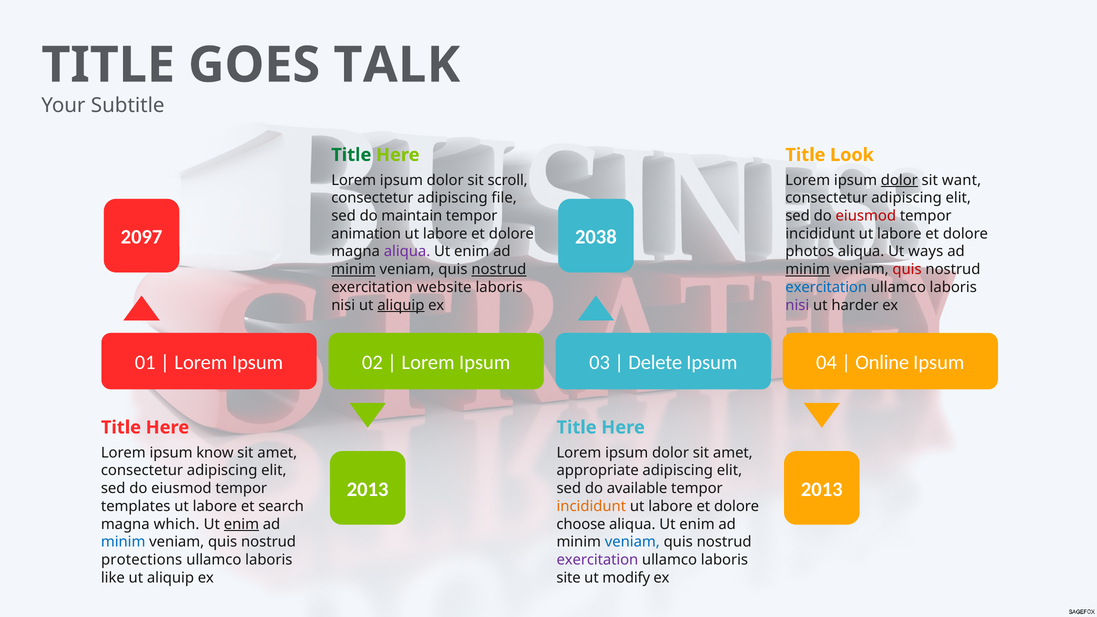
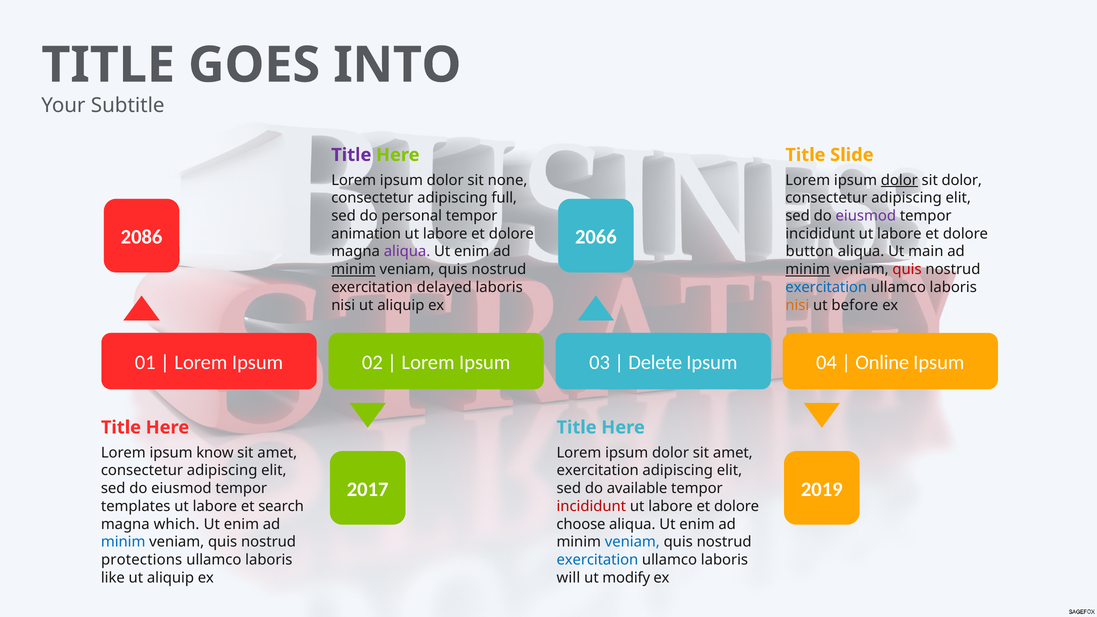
TALK: TALK -> INTO
Title at (351, 155) colour: green -> purple
Look: Look -> Slide
scroll: scroll -> none
sit want: want -> dolor
file: file -> full
maintain: maintain -> personal
eiusmod at (866, 216) colour: red -> purple
2097: 2097 -> 2086
2038: 2038 -> 2066
photos: photos -> button
ways: ways -> main
nostrud at (499, 269) underline: present -> none
website: website -> delayed
aliquip at (401, 305) underline: present -> none
nisi at (797, 305) colour: purple -> orange
harder: harder -> before
appropriate at (598, 471): appropriate -> exercitation
2013 at (368, 489): 2013 -> 2017
2013 at (822, 489): 2013 -> 2019
incididunt at (591, 506) colour: orange -> red
enim at (241, 524) underline: present -> none
exercitation at (597, 560) colour: purple -> blue
site: site -> will
